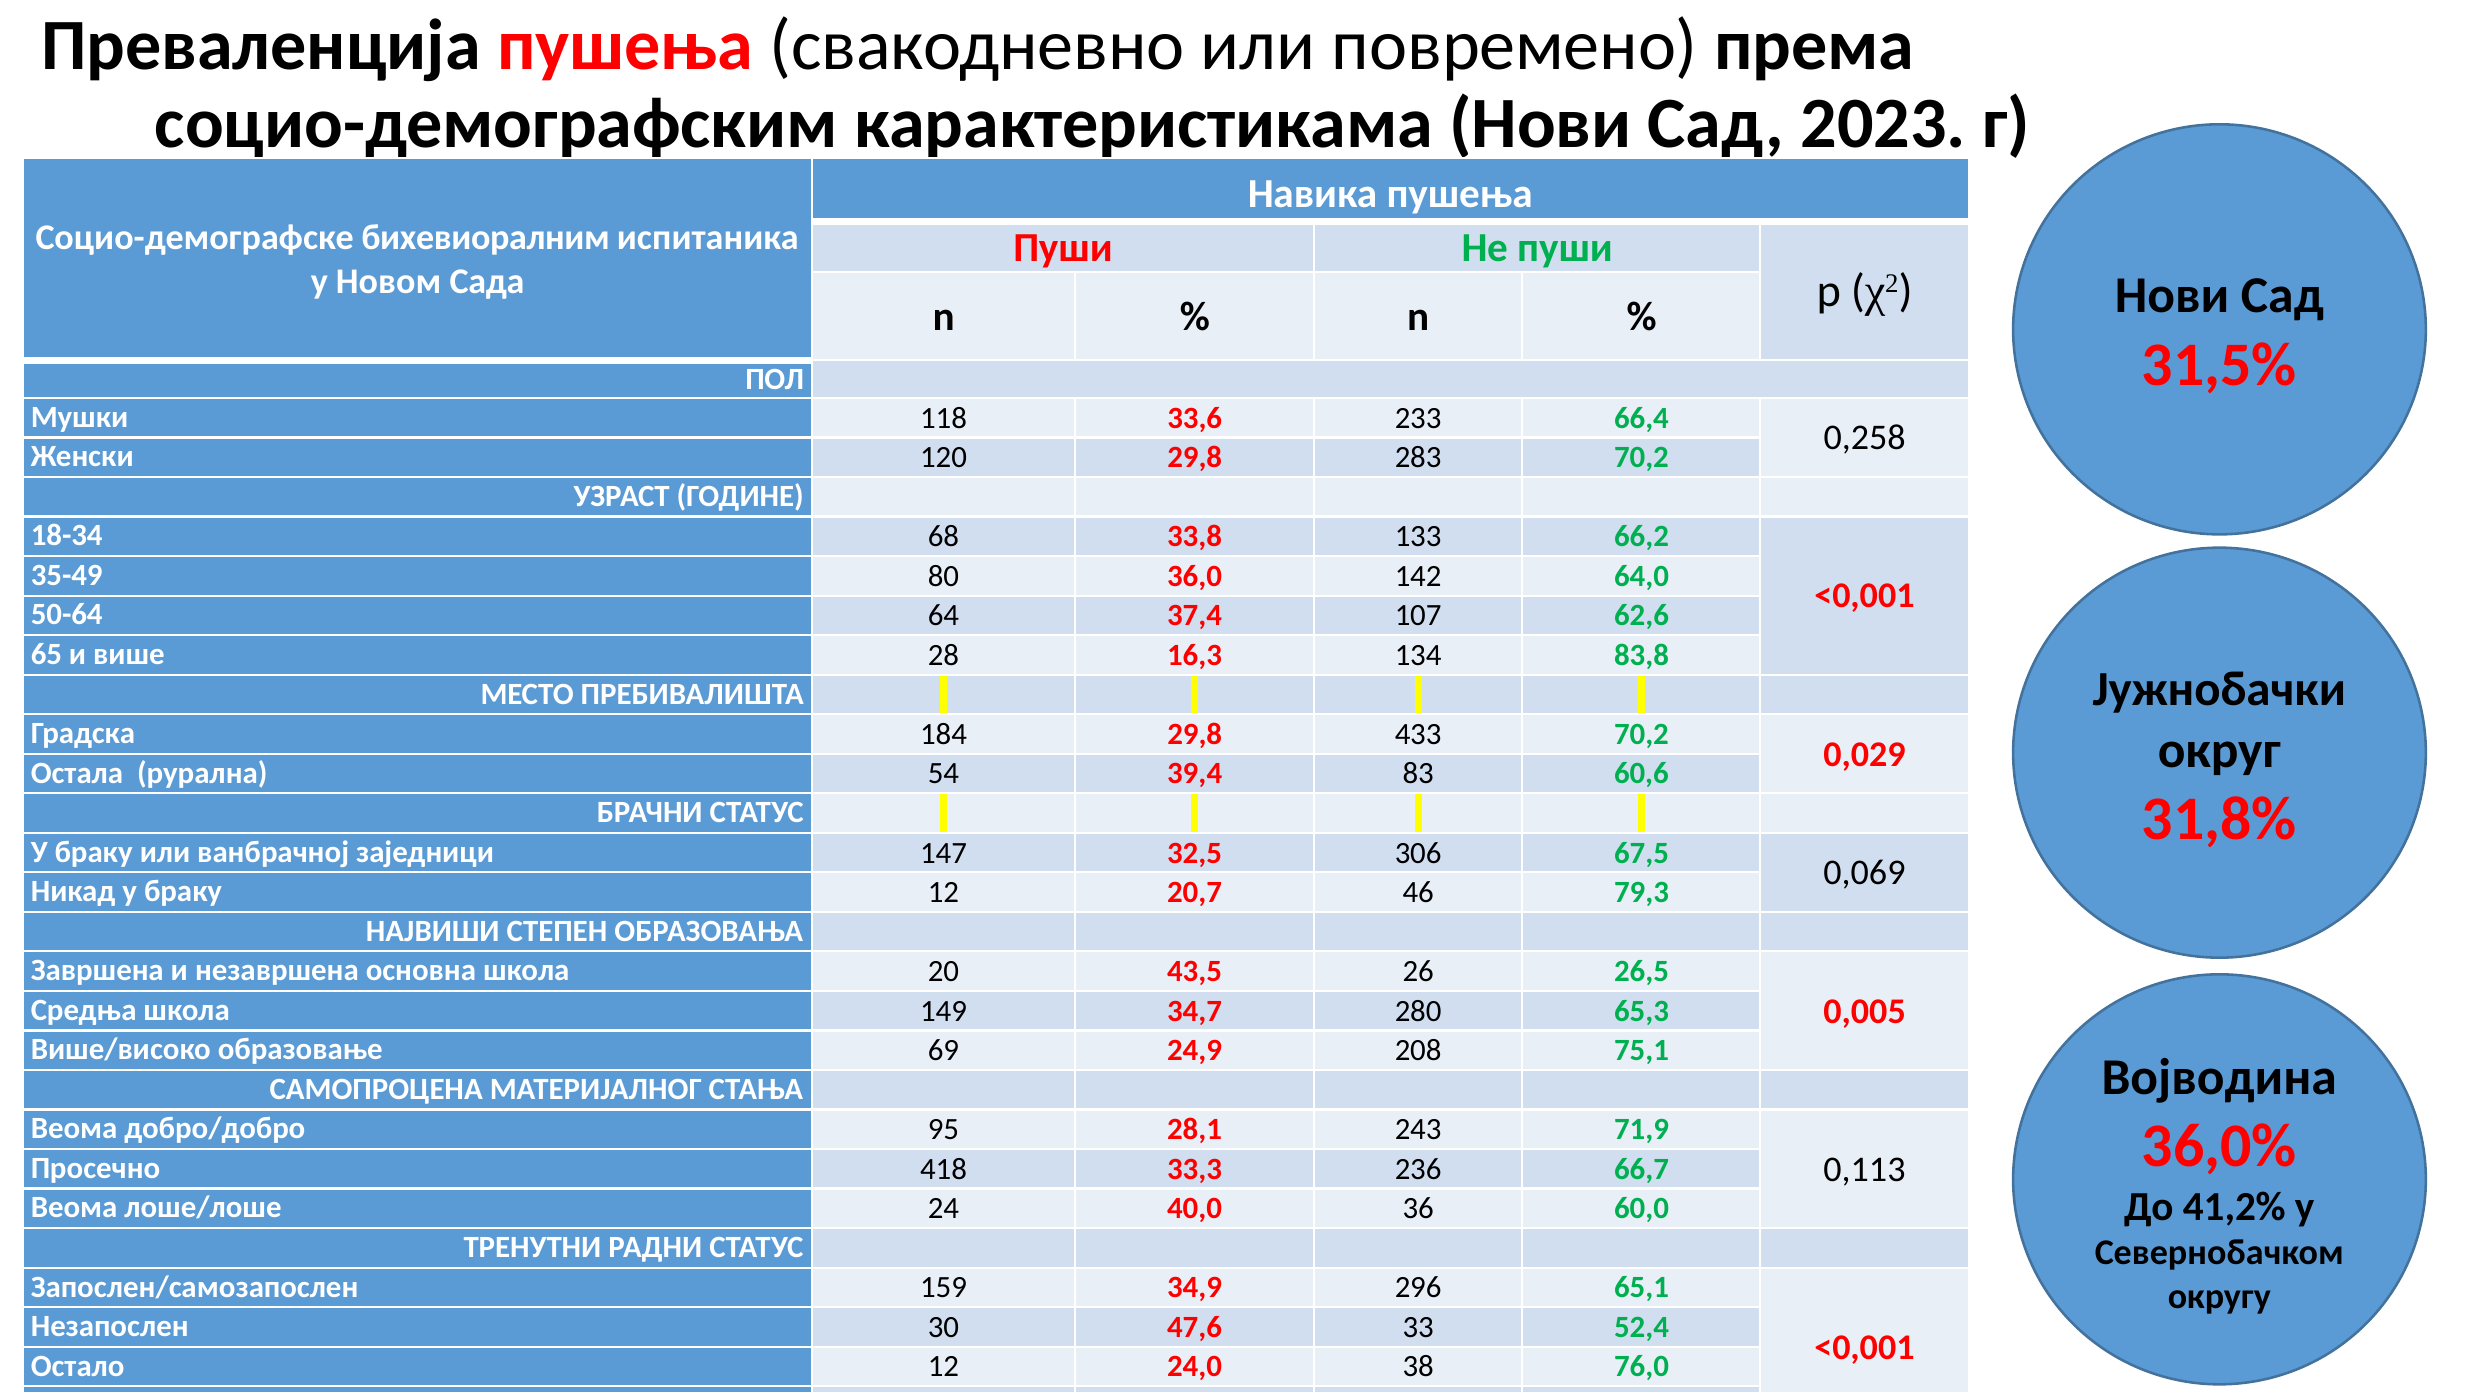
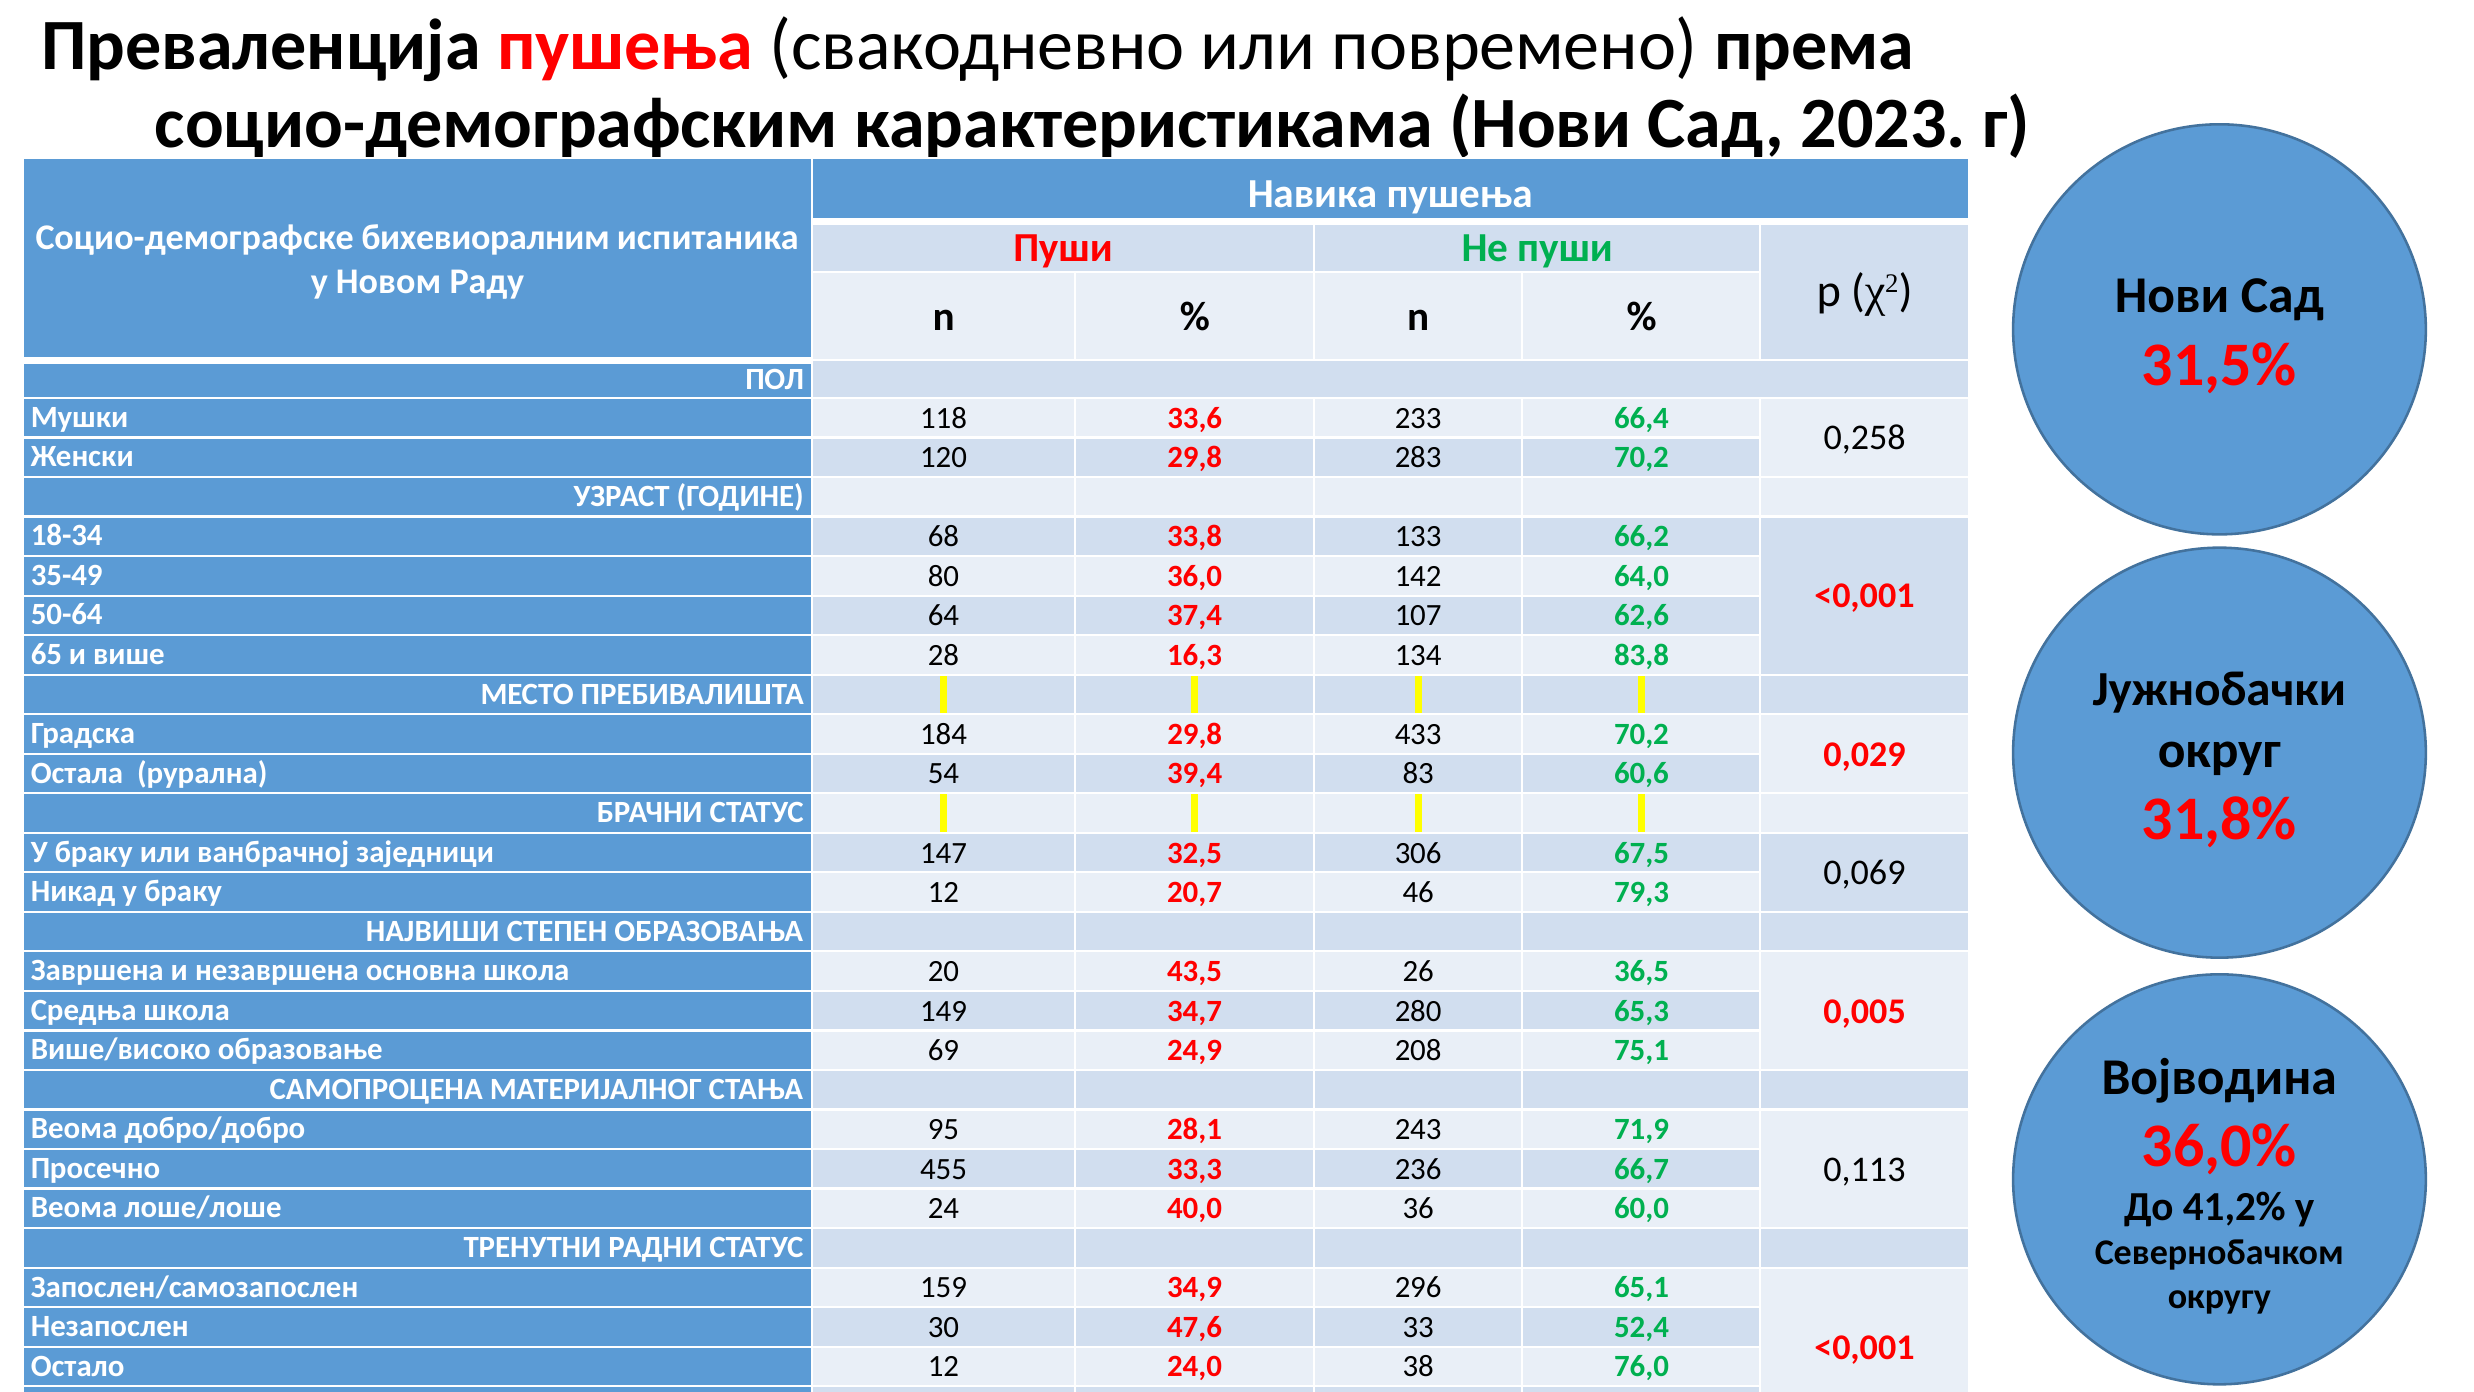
Сада: Сада -> Раду
26,5: 26,5 -> 36,5
418: 418 -> 455
